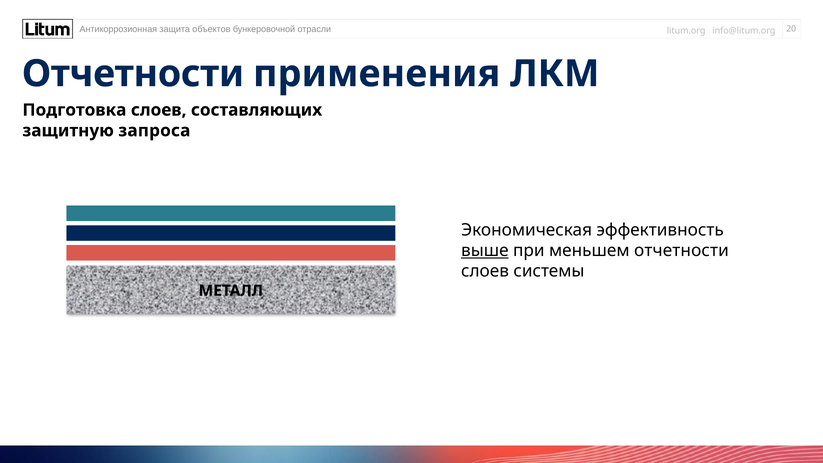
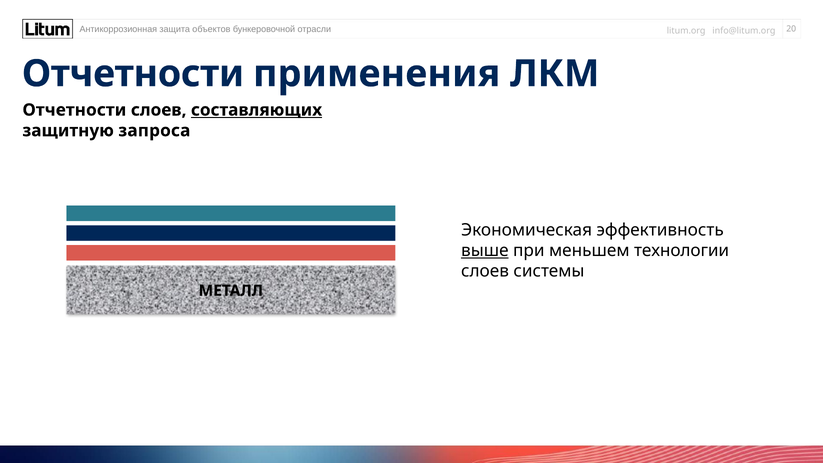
Подготовка at (74, 110): Подготовка -> Отчетности
составляющих underline: none -> present
меньшем отчетности: отчетности -> технологии
